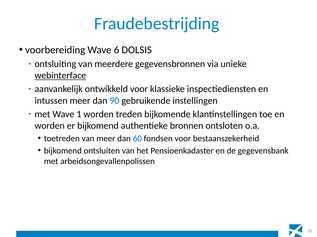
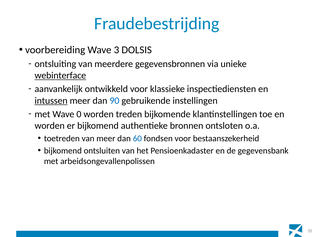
6: 6 -> 3
intussen underline: none -> present
1: 1 -> 0
